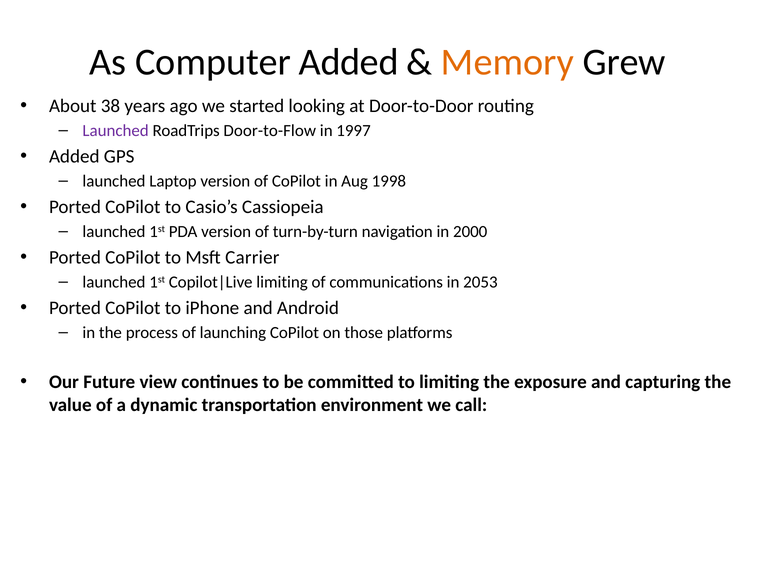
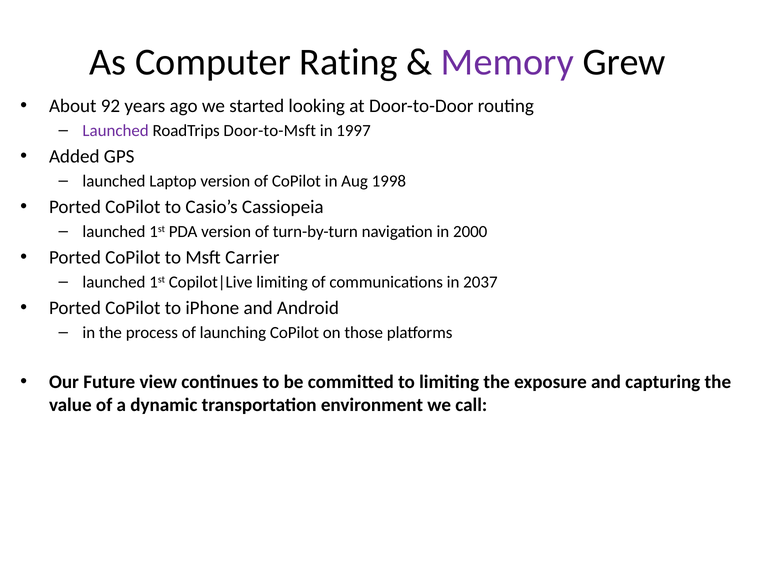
Computer Added: Added -> Rating
Memory colour: orange -> purple
38: 38 -> 92
Door-to-Flow: Door-to-Flow -> Door-to-Msft
2053: 2053 -> 2037
